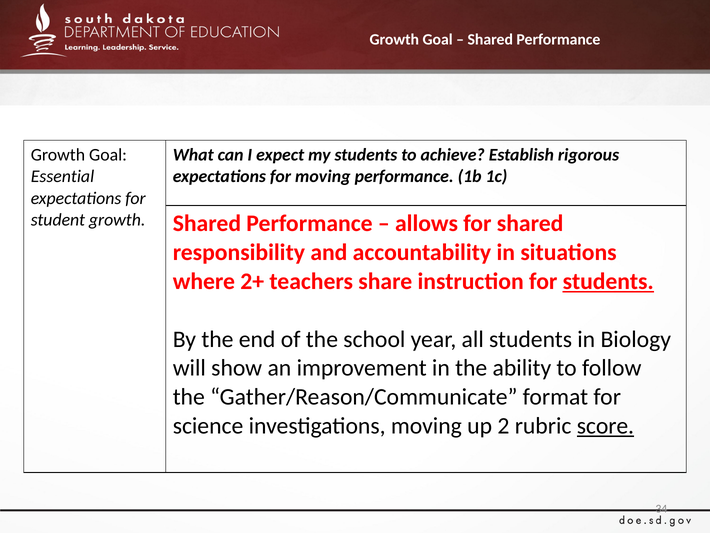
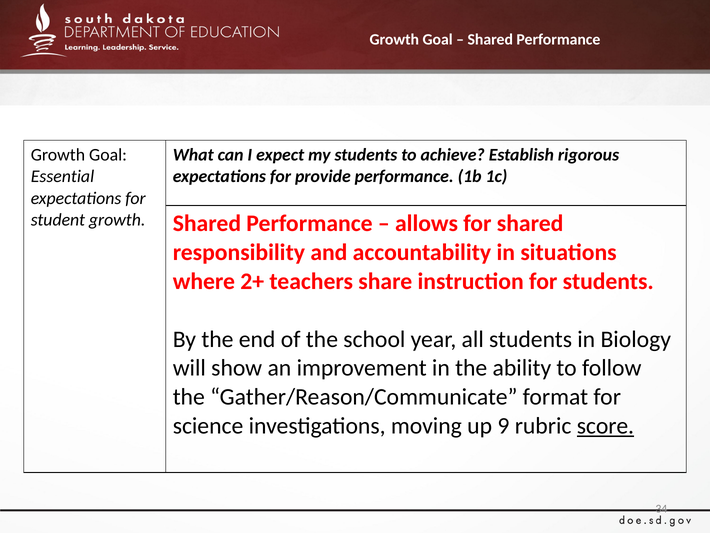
for moving: moving -> provide
students at (608, 281) underline: present -> none
2: 2 -> 9
